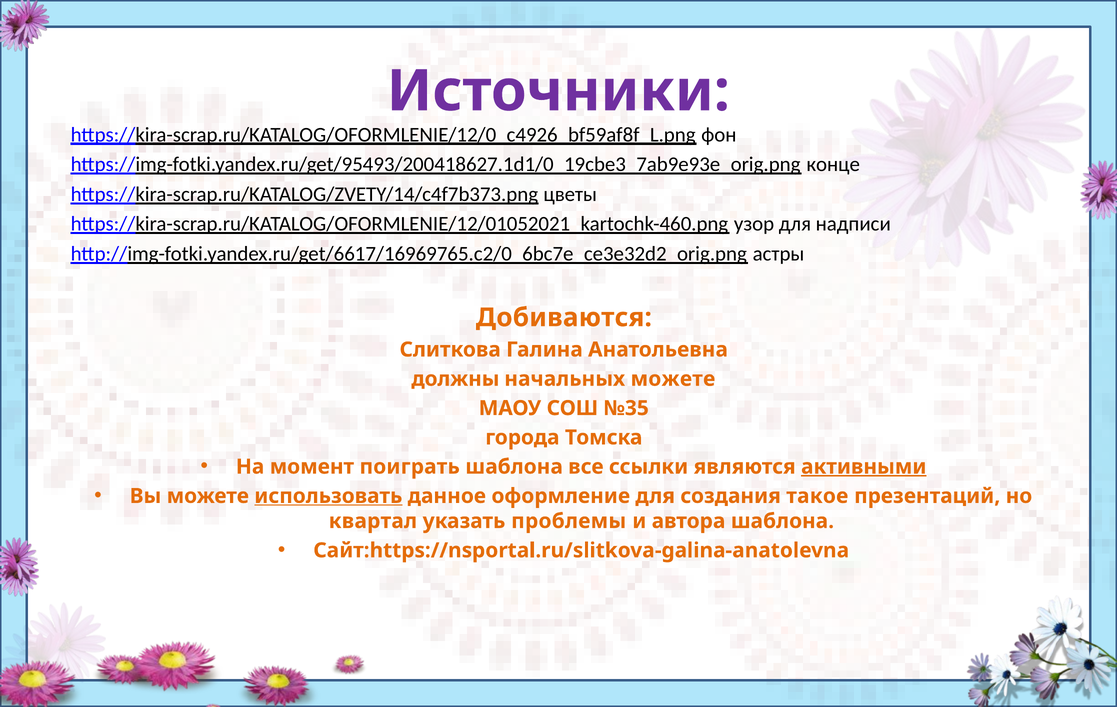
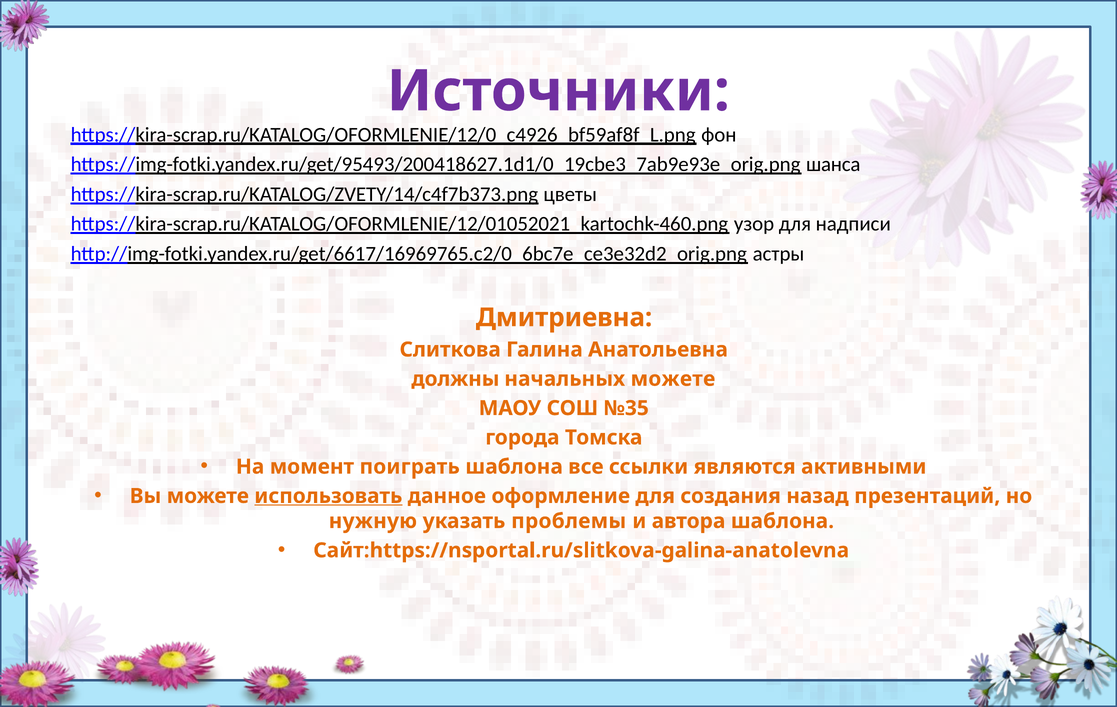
конце: конце -> шанса
Добиваются: Добиваются -> Дмитриевна
активными underline: present -> none
такое: такое -> назад
квартал: квартал -> нужную
